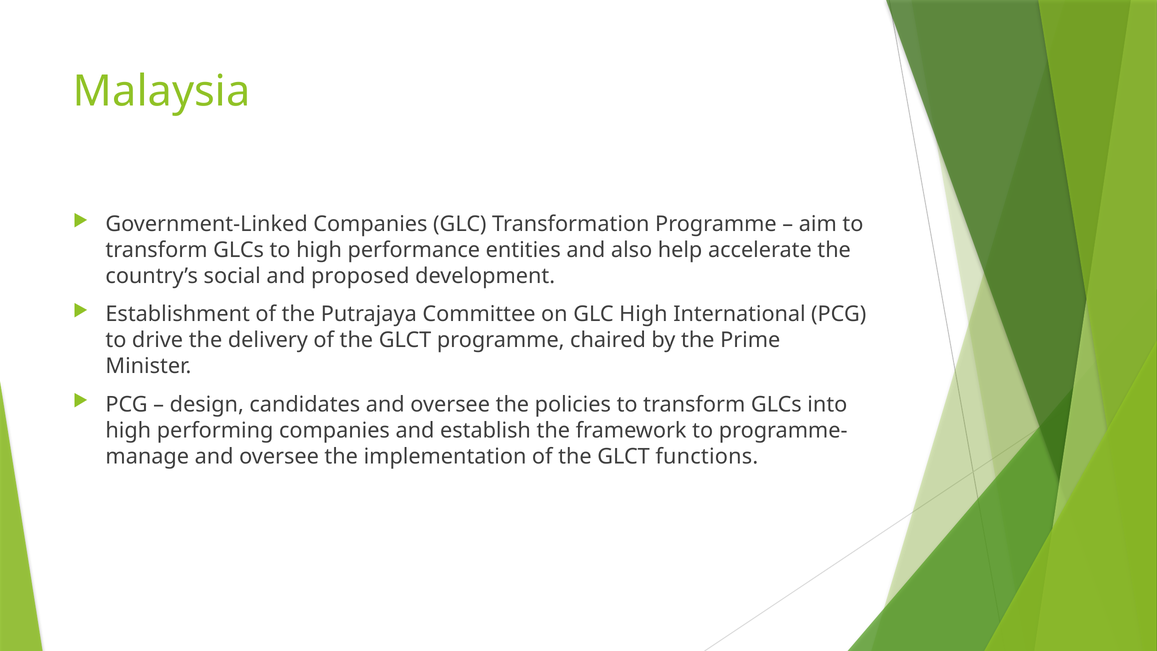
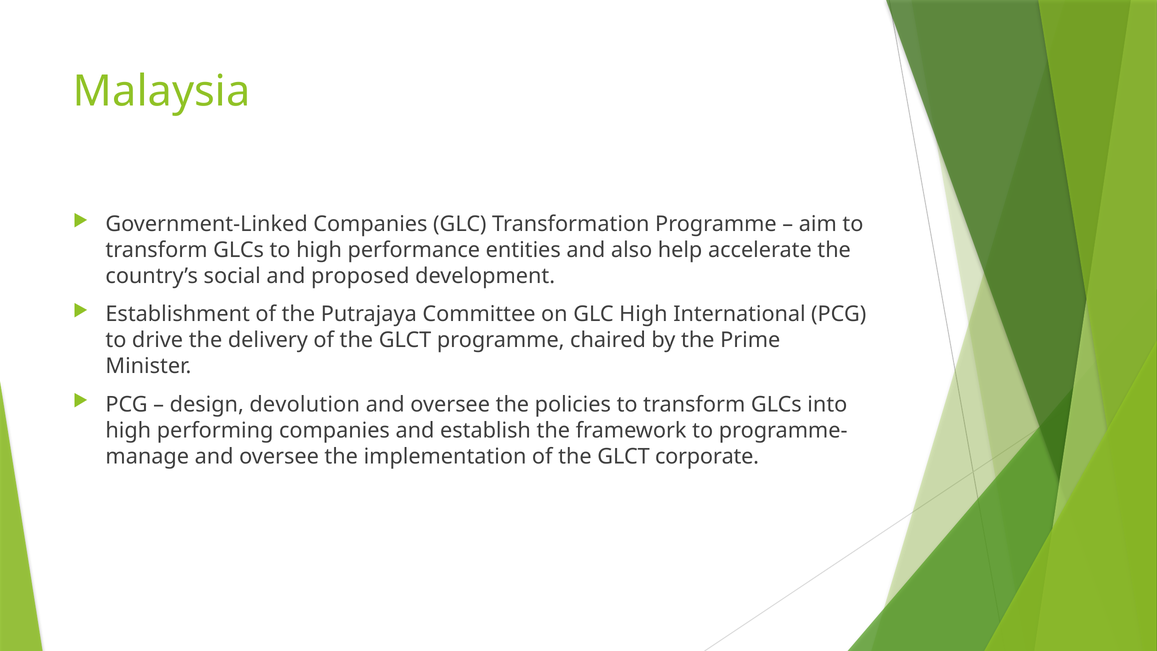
candidates: candidates -> devolution
functions: functions -> corporate
